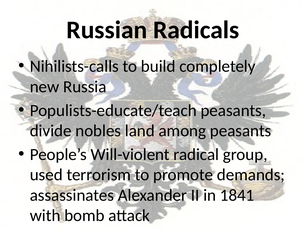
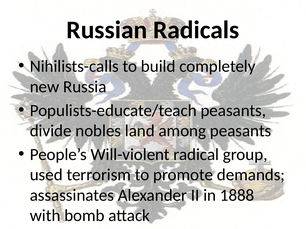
1841: 1841 -> 1888
